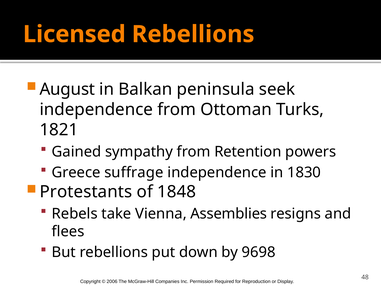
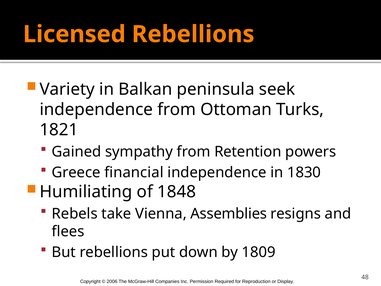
August: August -> Variety
suffrage: suffrage -> financial
Protestants: Protestants -> Humiliating
9698: 9698 -> 1809
